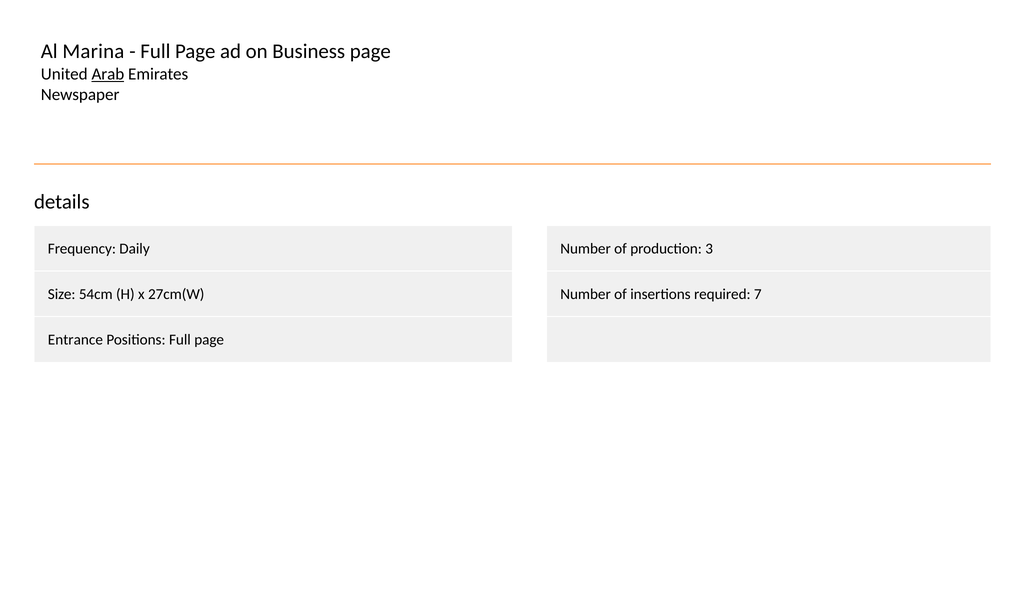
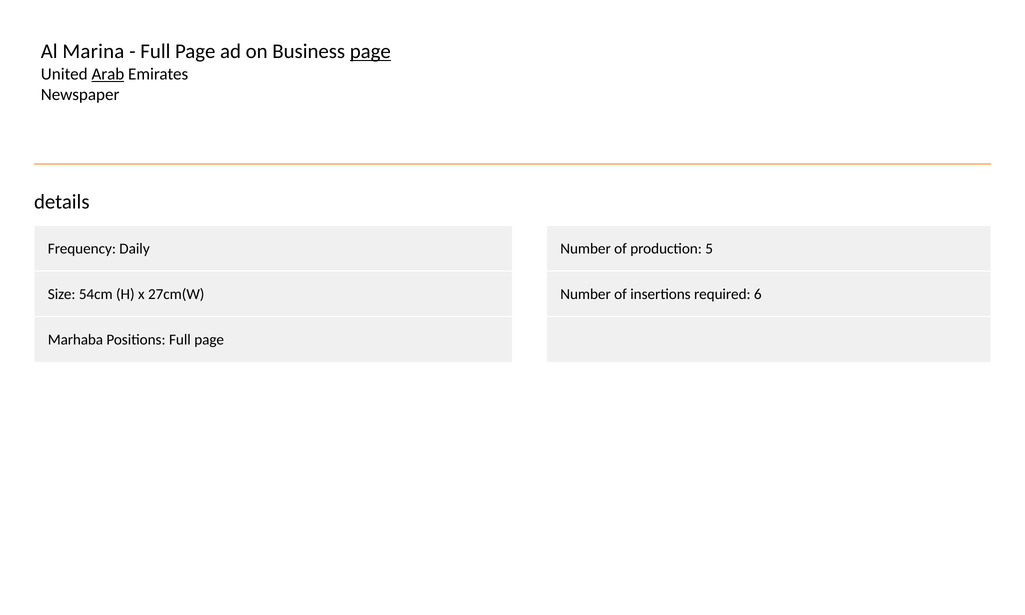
page at (370, 52) underline: none -> present
3: 3 -> 5
7: 7 -> 6
Entrance: Entrance -> Marhaba
